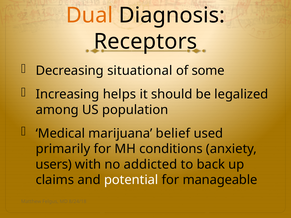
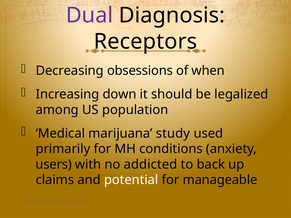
Dual colour: orange -> purple
situational: situational -> obsessions
some: some -> when
helps: helps -> down
belief: belief -> study
